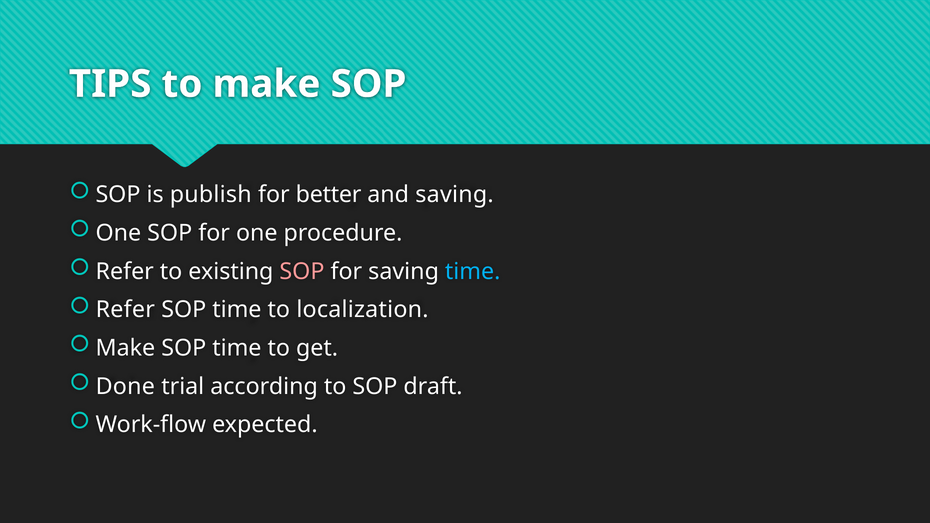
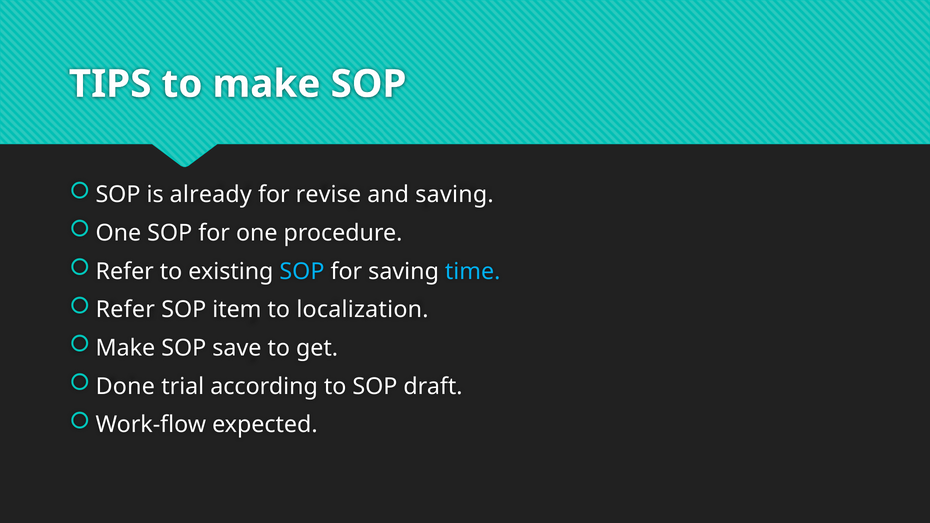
publish: publish -> already
better: better -> revise
SOP at (302, 271) colour: pink -> light blue
time at (237, 310): time -> item
Make SOP time: time -> save
